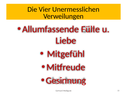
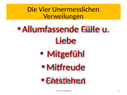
Gesinnung: Gesinnung -> Entstehen
